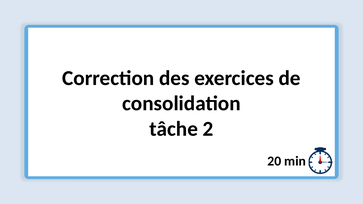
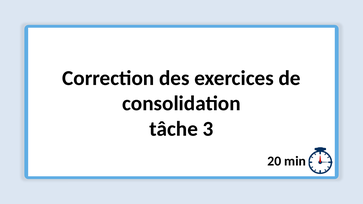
2: 2 -> 3
